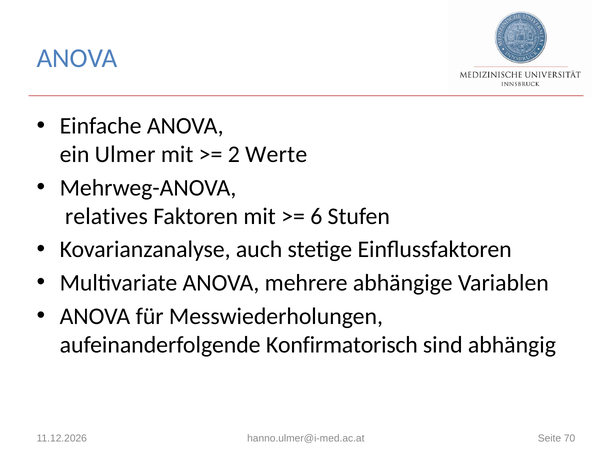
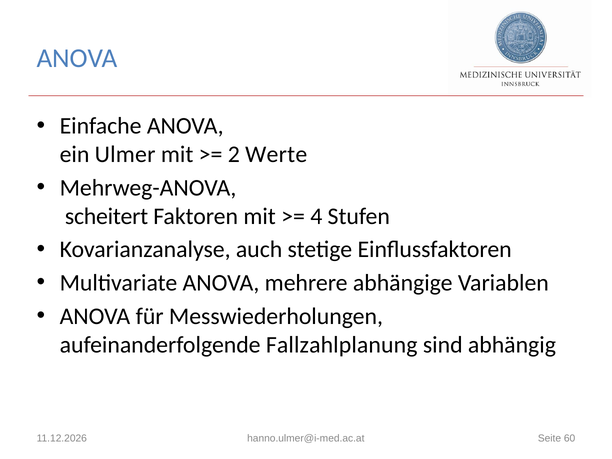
relatives: relatives -> scheitert
6: 6 -> 4
Konfirmatorisch: Konfirmatorisch -> Fallzahlplanung
70: 70 -> 60
